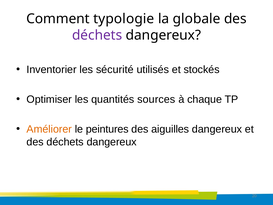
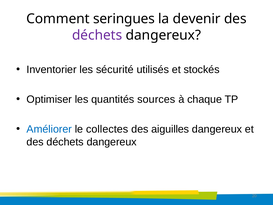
typologie: typologie -> seringues
globale: globale -> devenir
Améliorer colour: orange -> blue
peintures: peintures -> collectes
